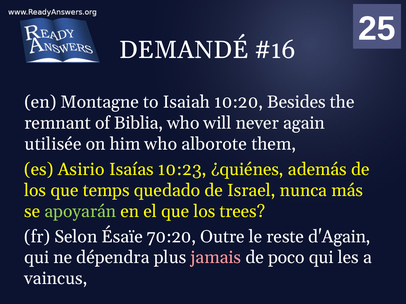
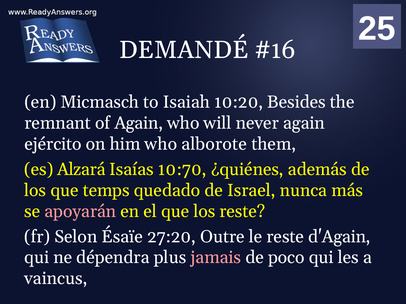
Montagne: Montagne -> Micmasch
of Biblia: Biblia -> Again
utilisée: utilisée -> ejército
Asirio: Asirio -> Alzará
10:23: 10:23 -> 10:70
apoyarán colour: light green -> pink
los trees: trees -> reste
70:20: 70:20 -> 27:20
